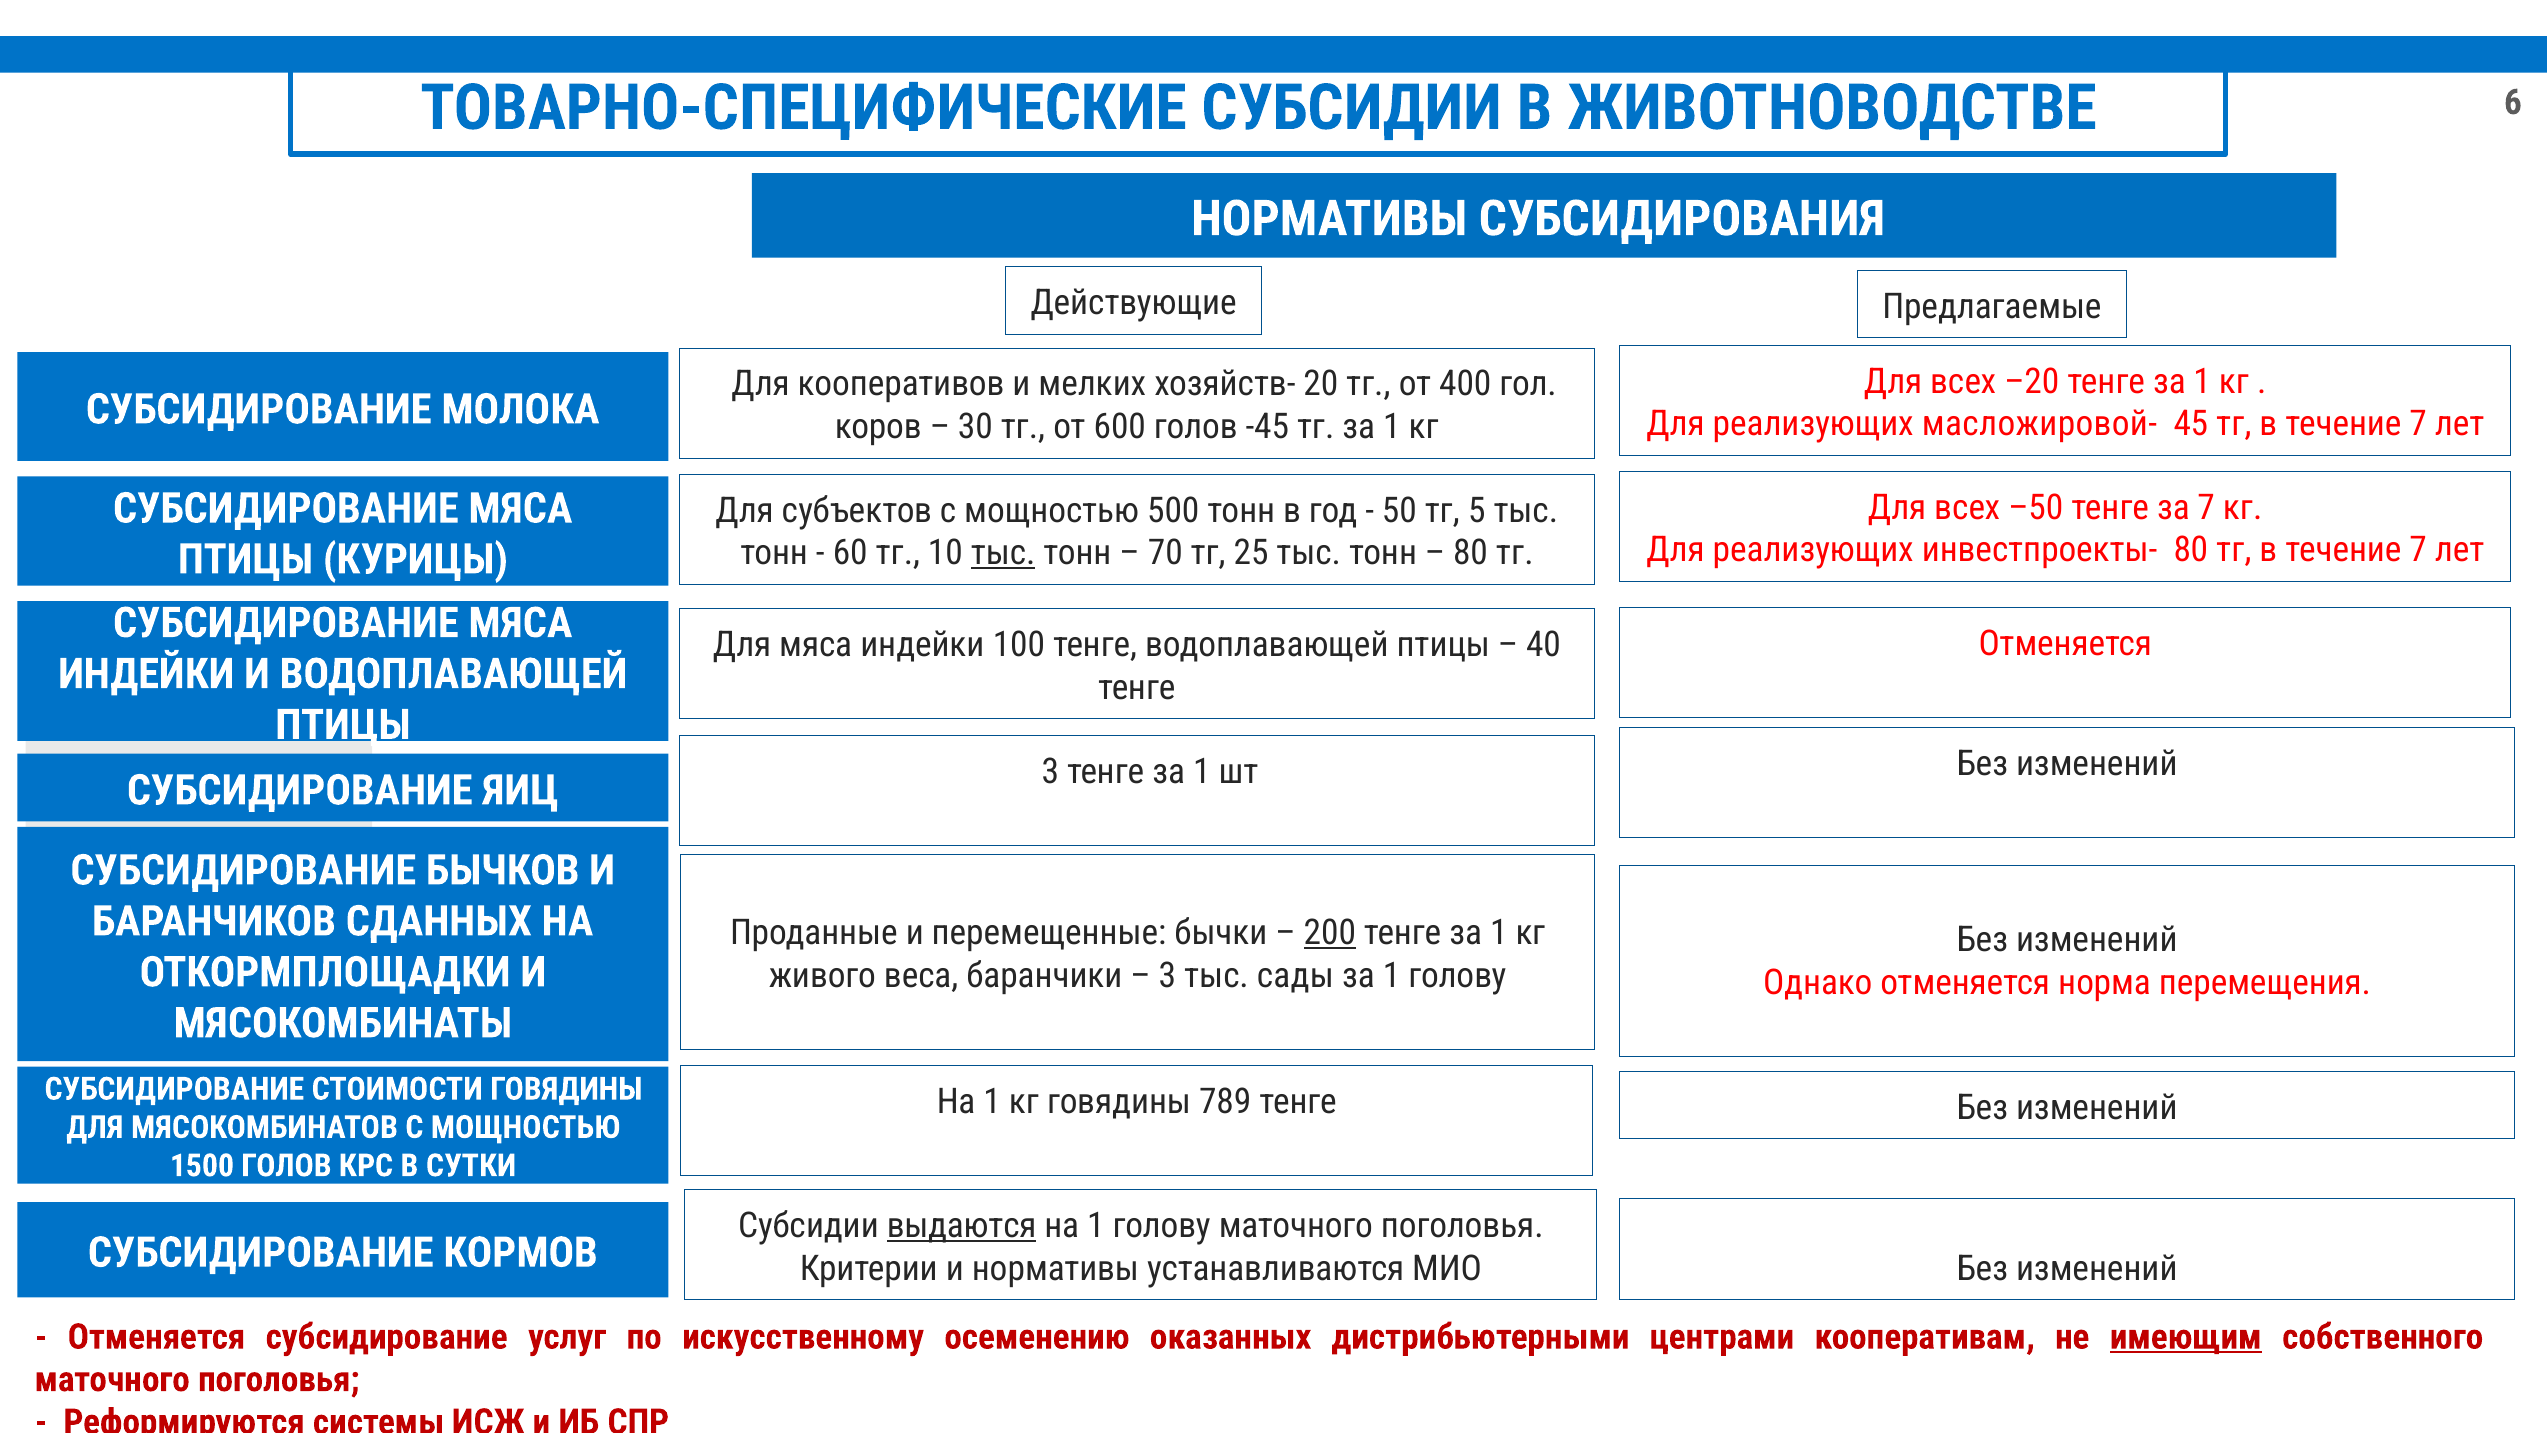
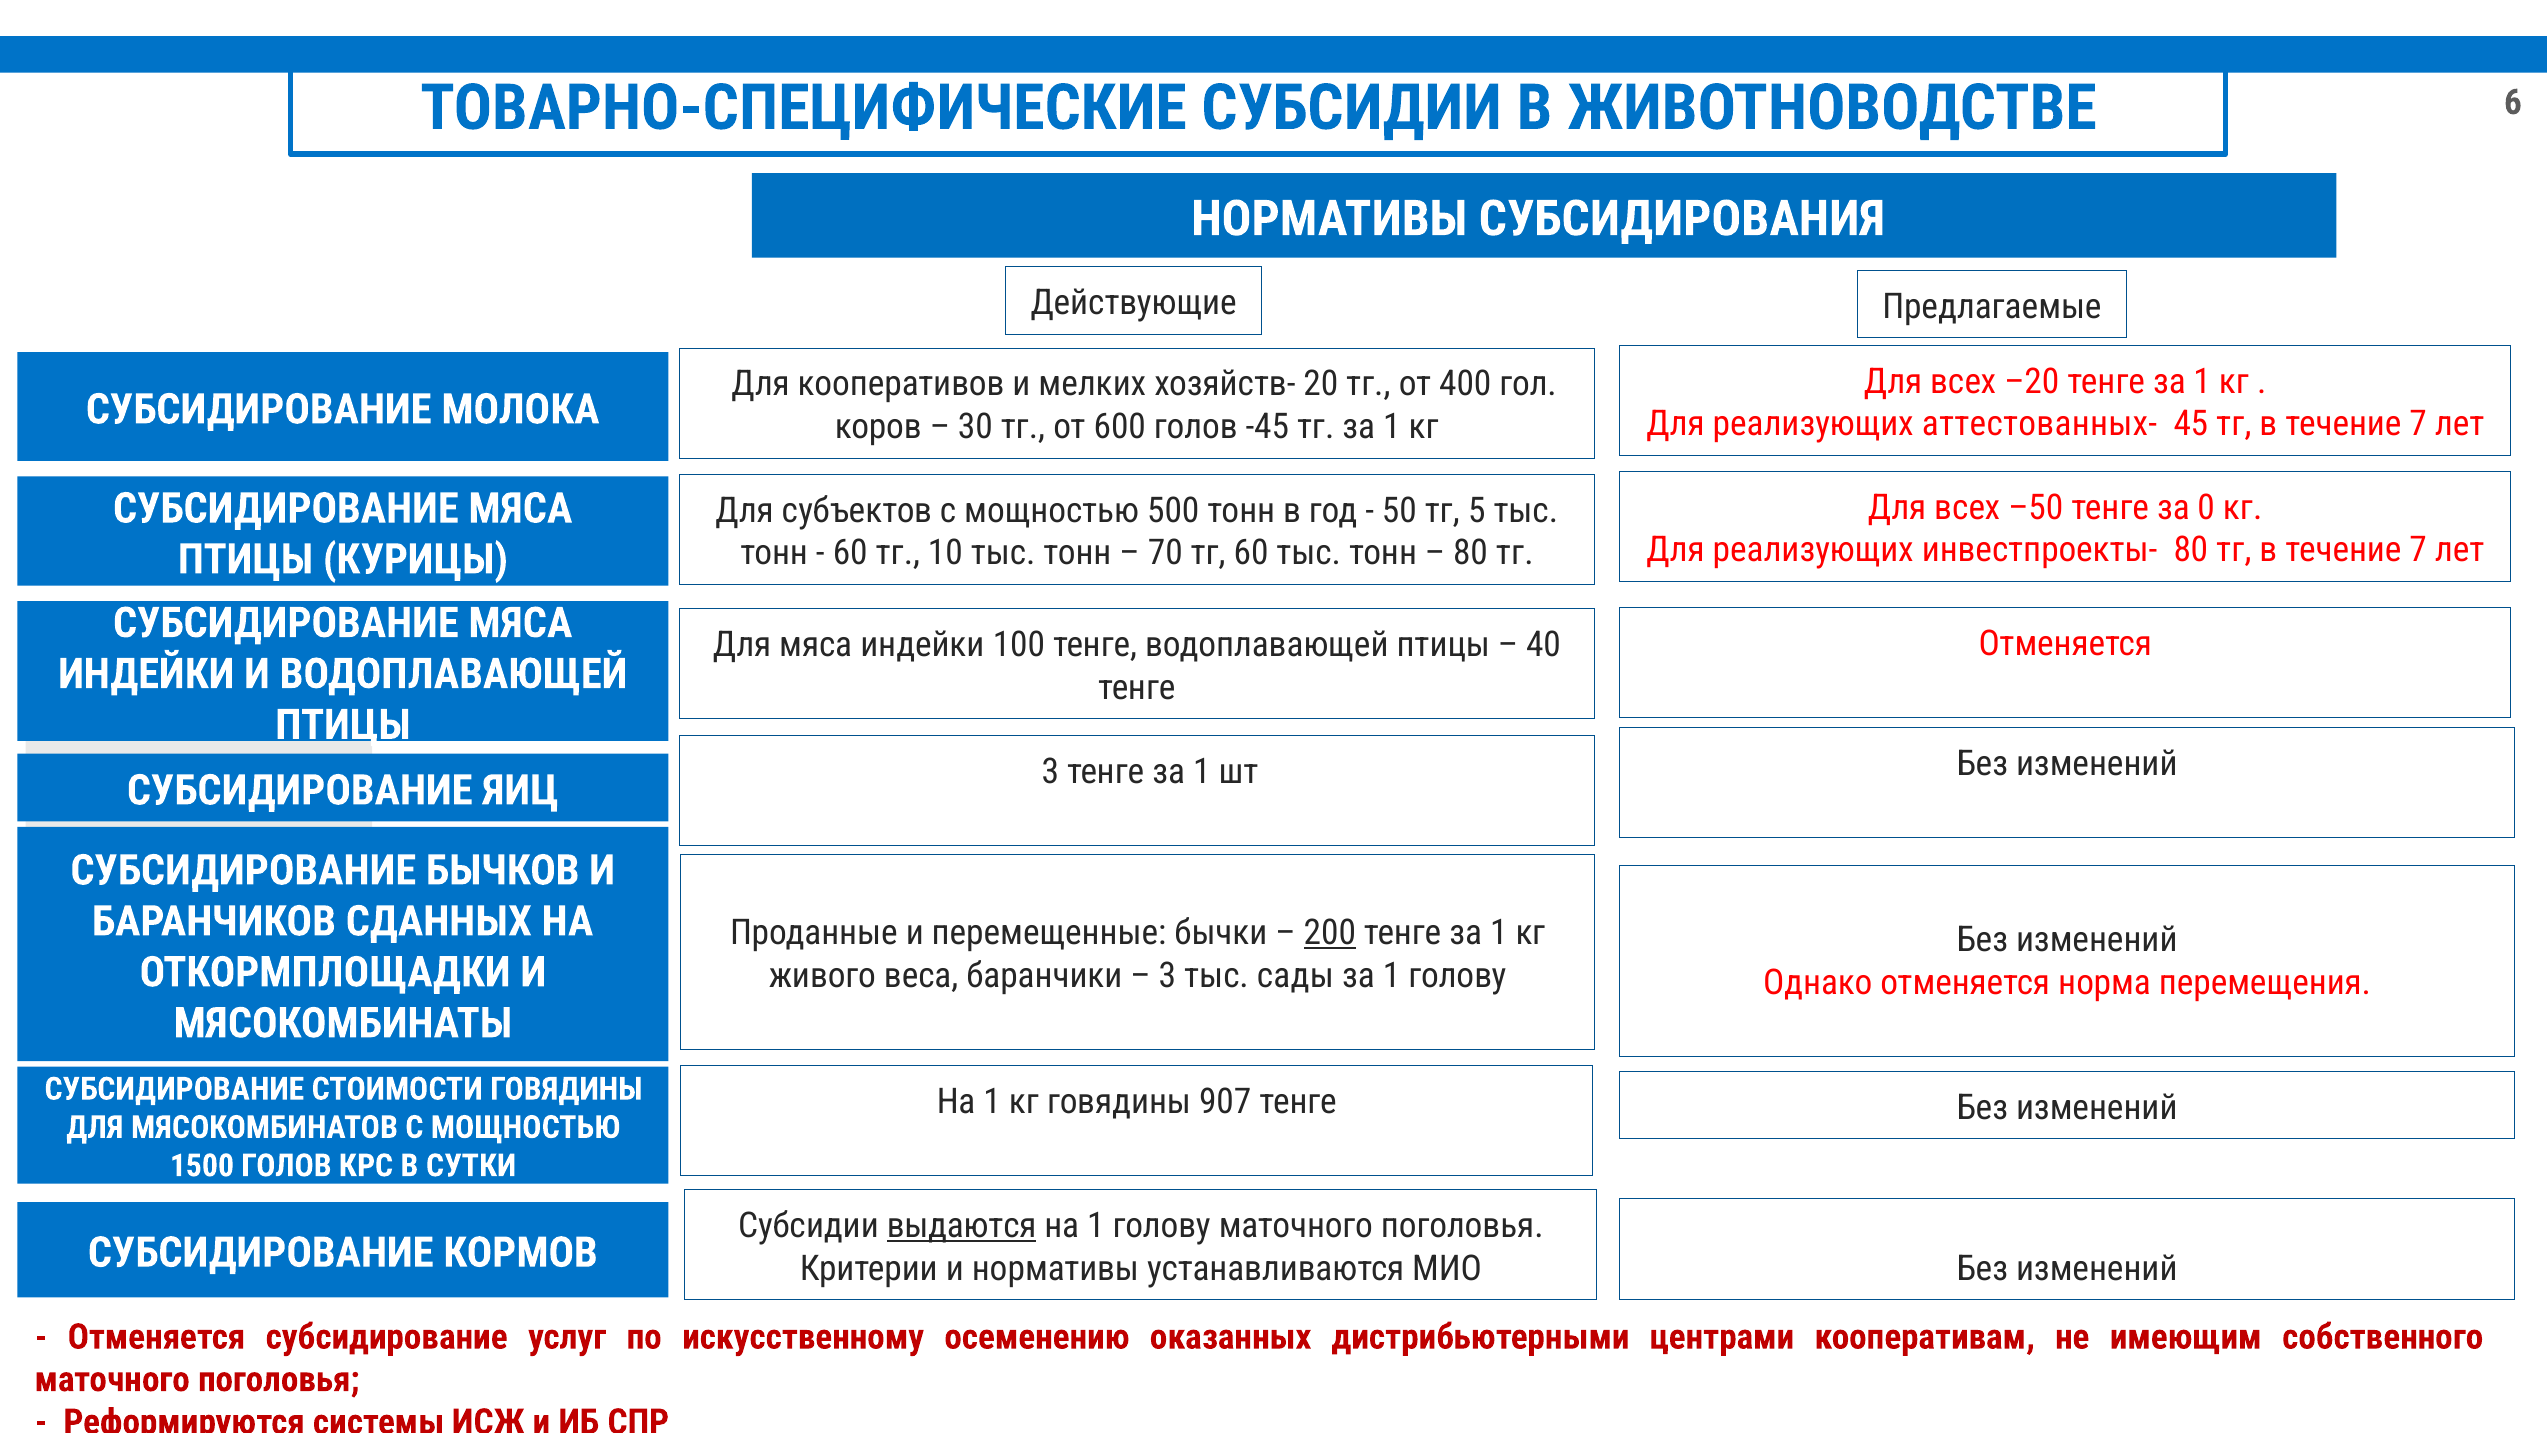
масложировой-: масложировой- -> аттестованных-
за 7: 7 -> 0
тыс at (1003, 553) underline: present -> none
тг 25: 25 -> 60
789: 789 -> 907
имеющим underline: present -> none
